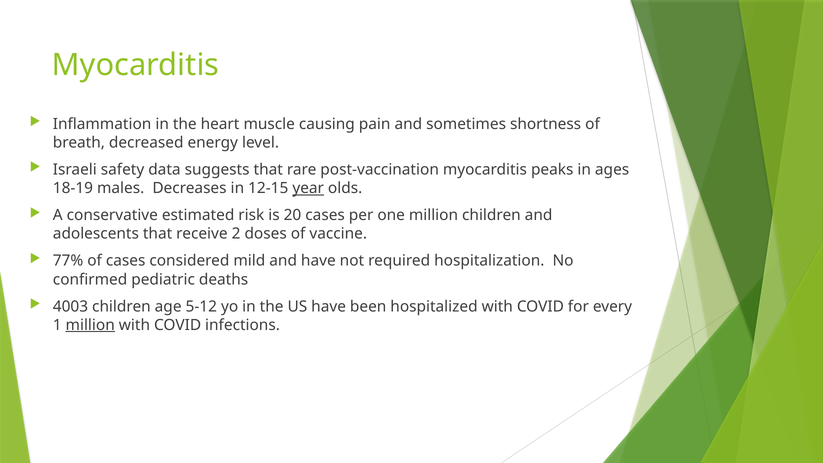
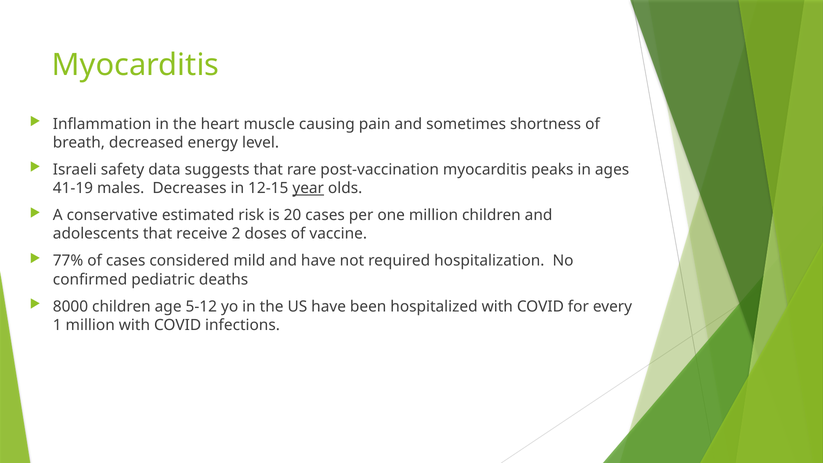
18-19: 18-19 -> 41-19
4003: 4003 -> 8000
million at (90, 325) underline: present -> none
